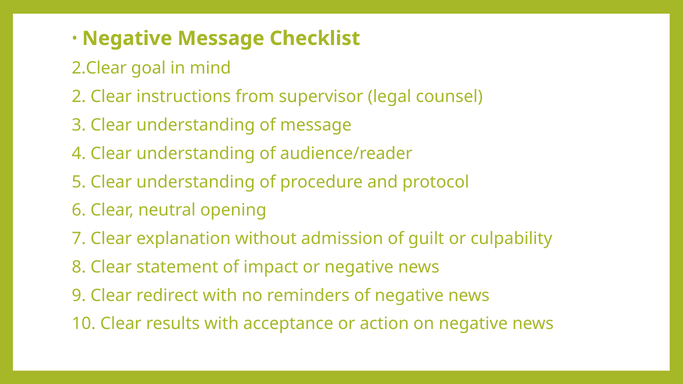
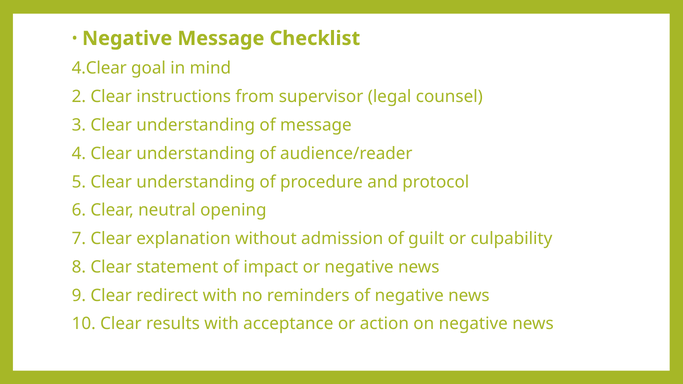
2.Clear: 2.Clear -> 4.Clear
